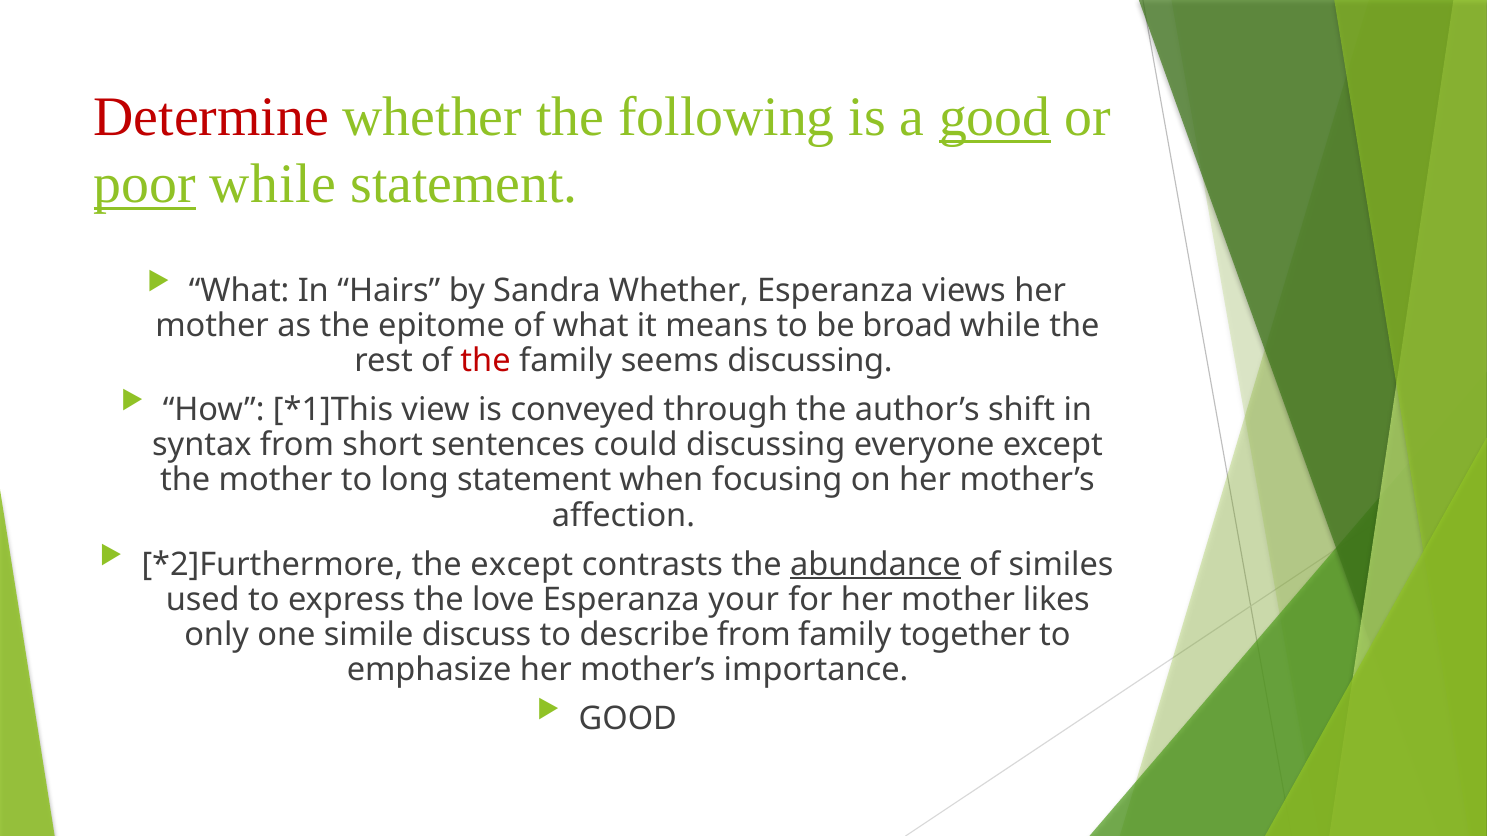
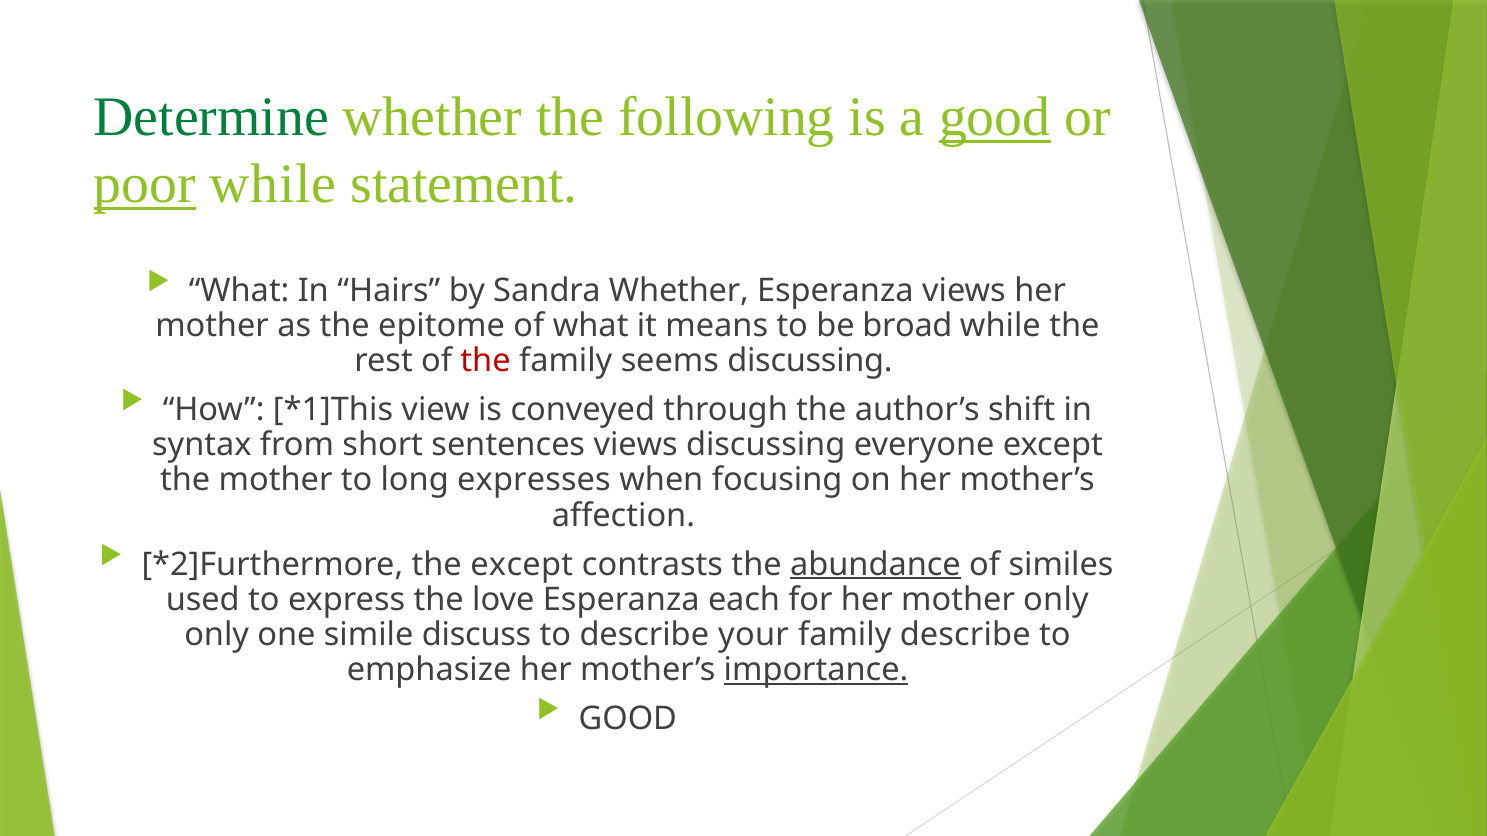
Determine colour: red -> green
sentences could: could -> views
long statement: statement -> expresses
your: your -> each
mother likes: likes -> only
describe from: from -> your
family together: together -> describe
importance underline: none -> present
